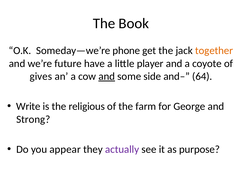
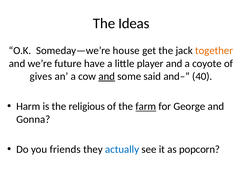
Book: Book -> Ideas
phone: phone -> house
side: side -> said
64: 64 -> 40
Write: Write -> Harm
farm underline: none -> present
Strong: Strong -> Gonna
appear: appear -> friends
actually colour: purple -> blue
purpose: purpose -> popcorn
